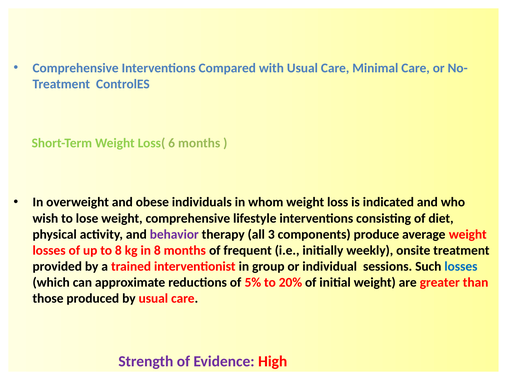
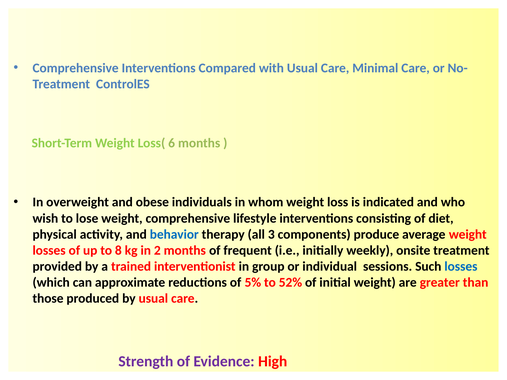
behavior colour: purple -> blue
in 8: 8 -> 2
20%: 20% -> 52%
